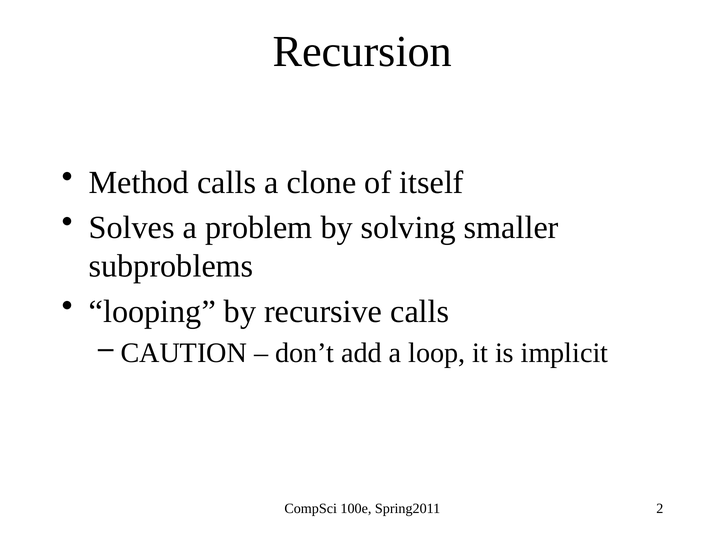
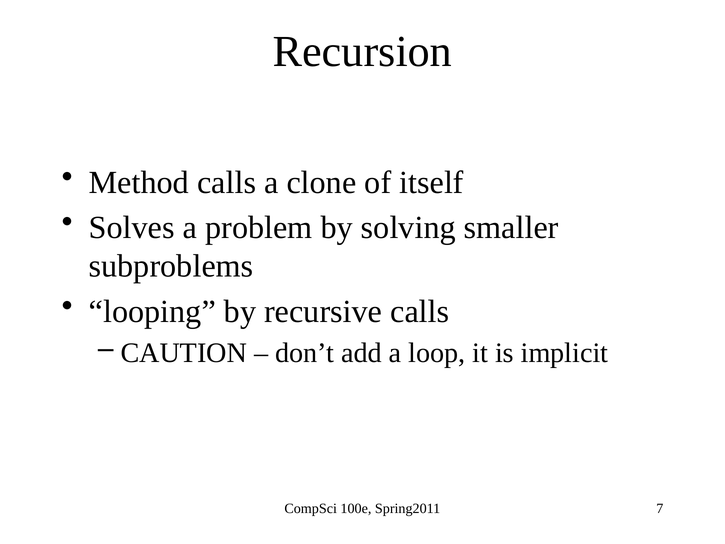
2: 2 -> 7
